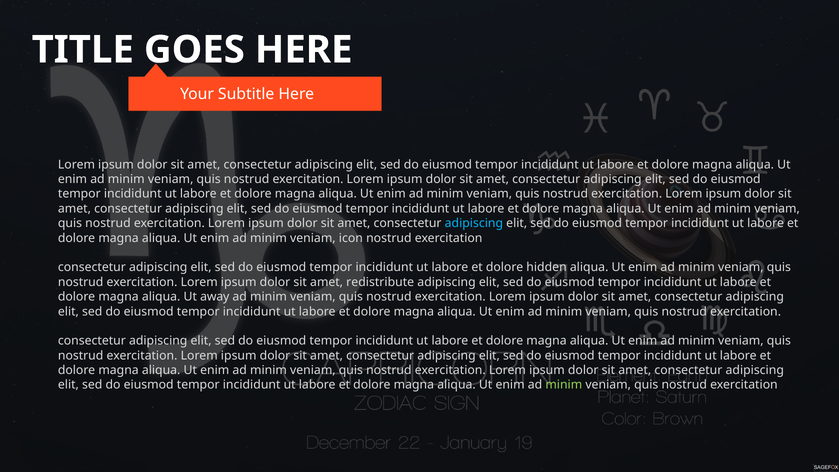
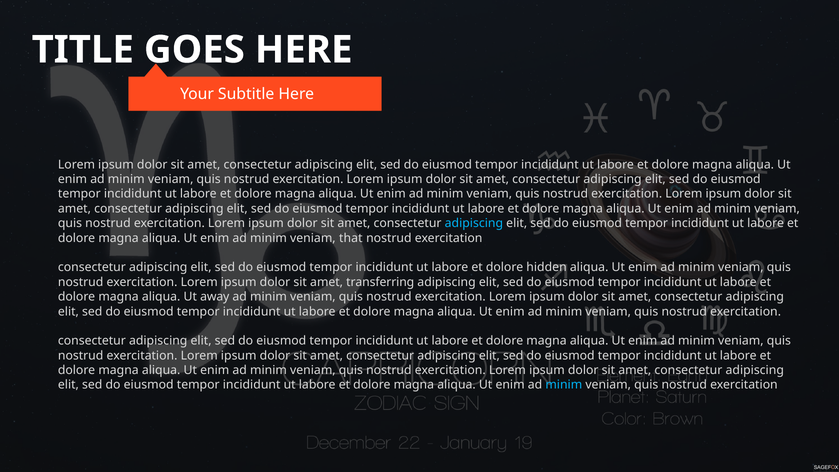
icon: icon -> that
redistribute: redistribute -> transferring
minim at (564, 385) colour: light green -> light blue
